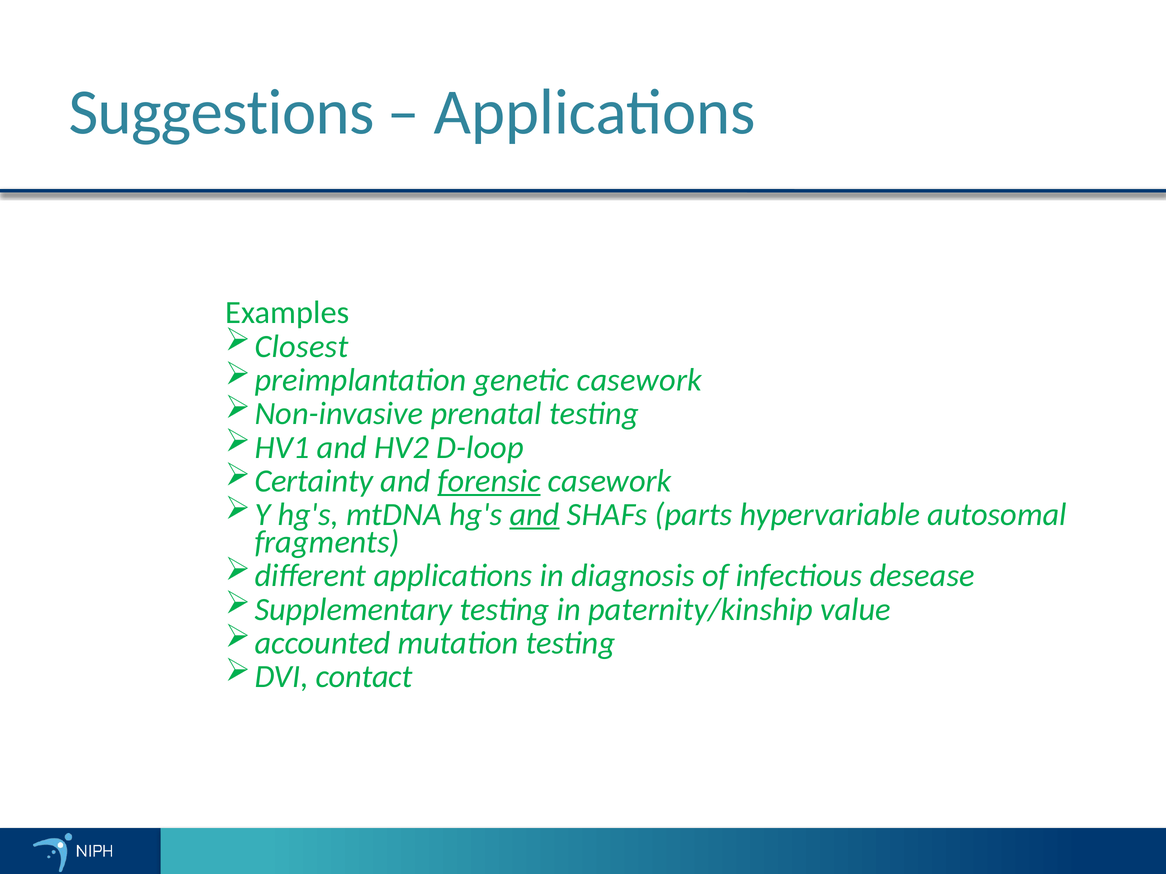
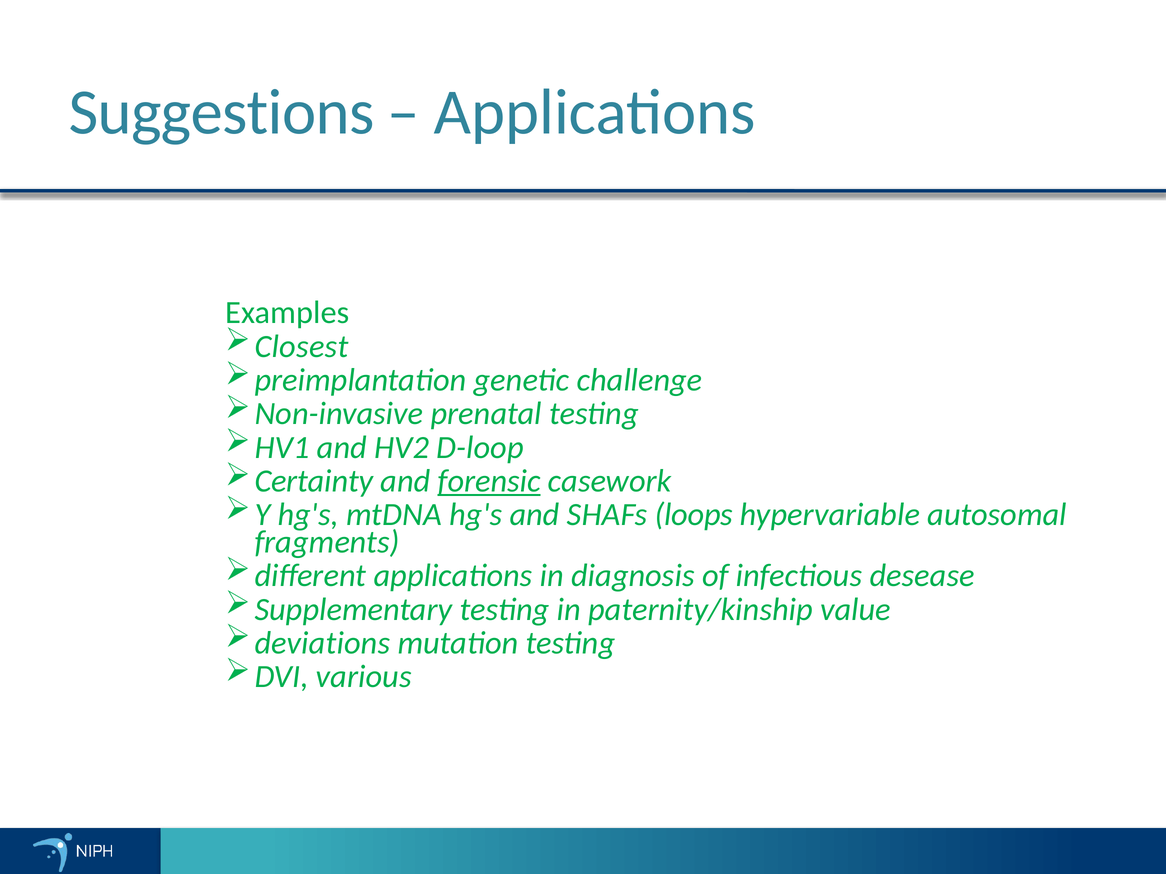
genetic casework: casework -> challenge
and at (535, 515) underline: present -> none
parts: parts -> loops
accounted: accounted -> deviations
contact: contact -> various
